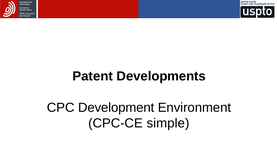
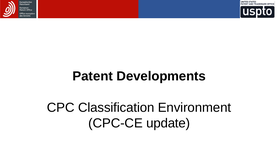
Development: Development -> Classification
simple: simple -> update
